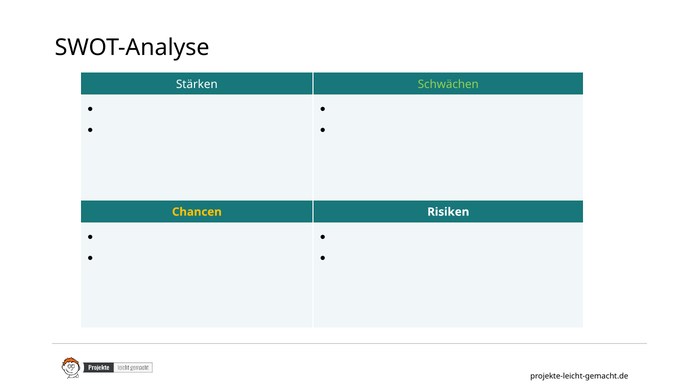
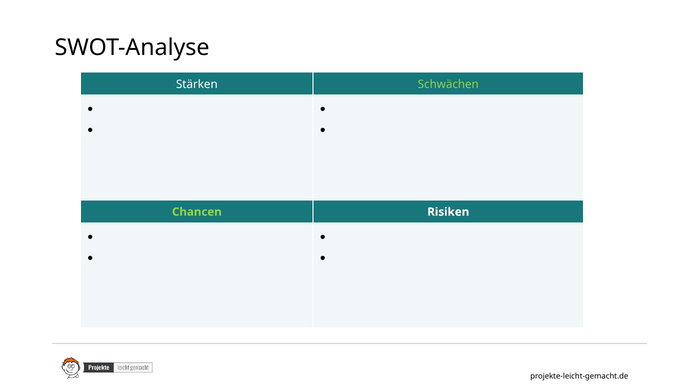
Chancen colour: yellow -> light green
